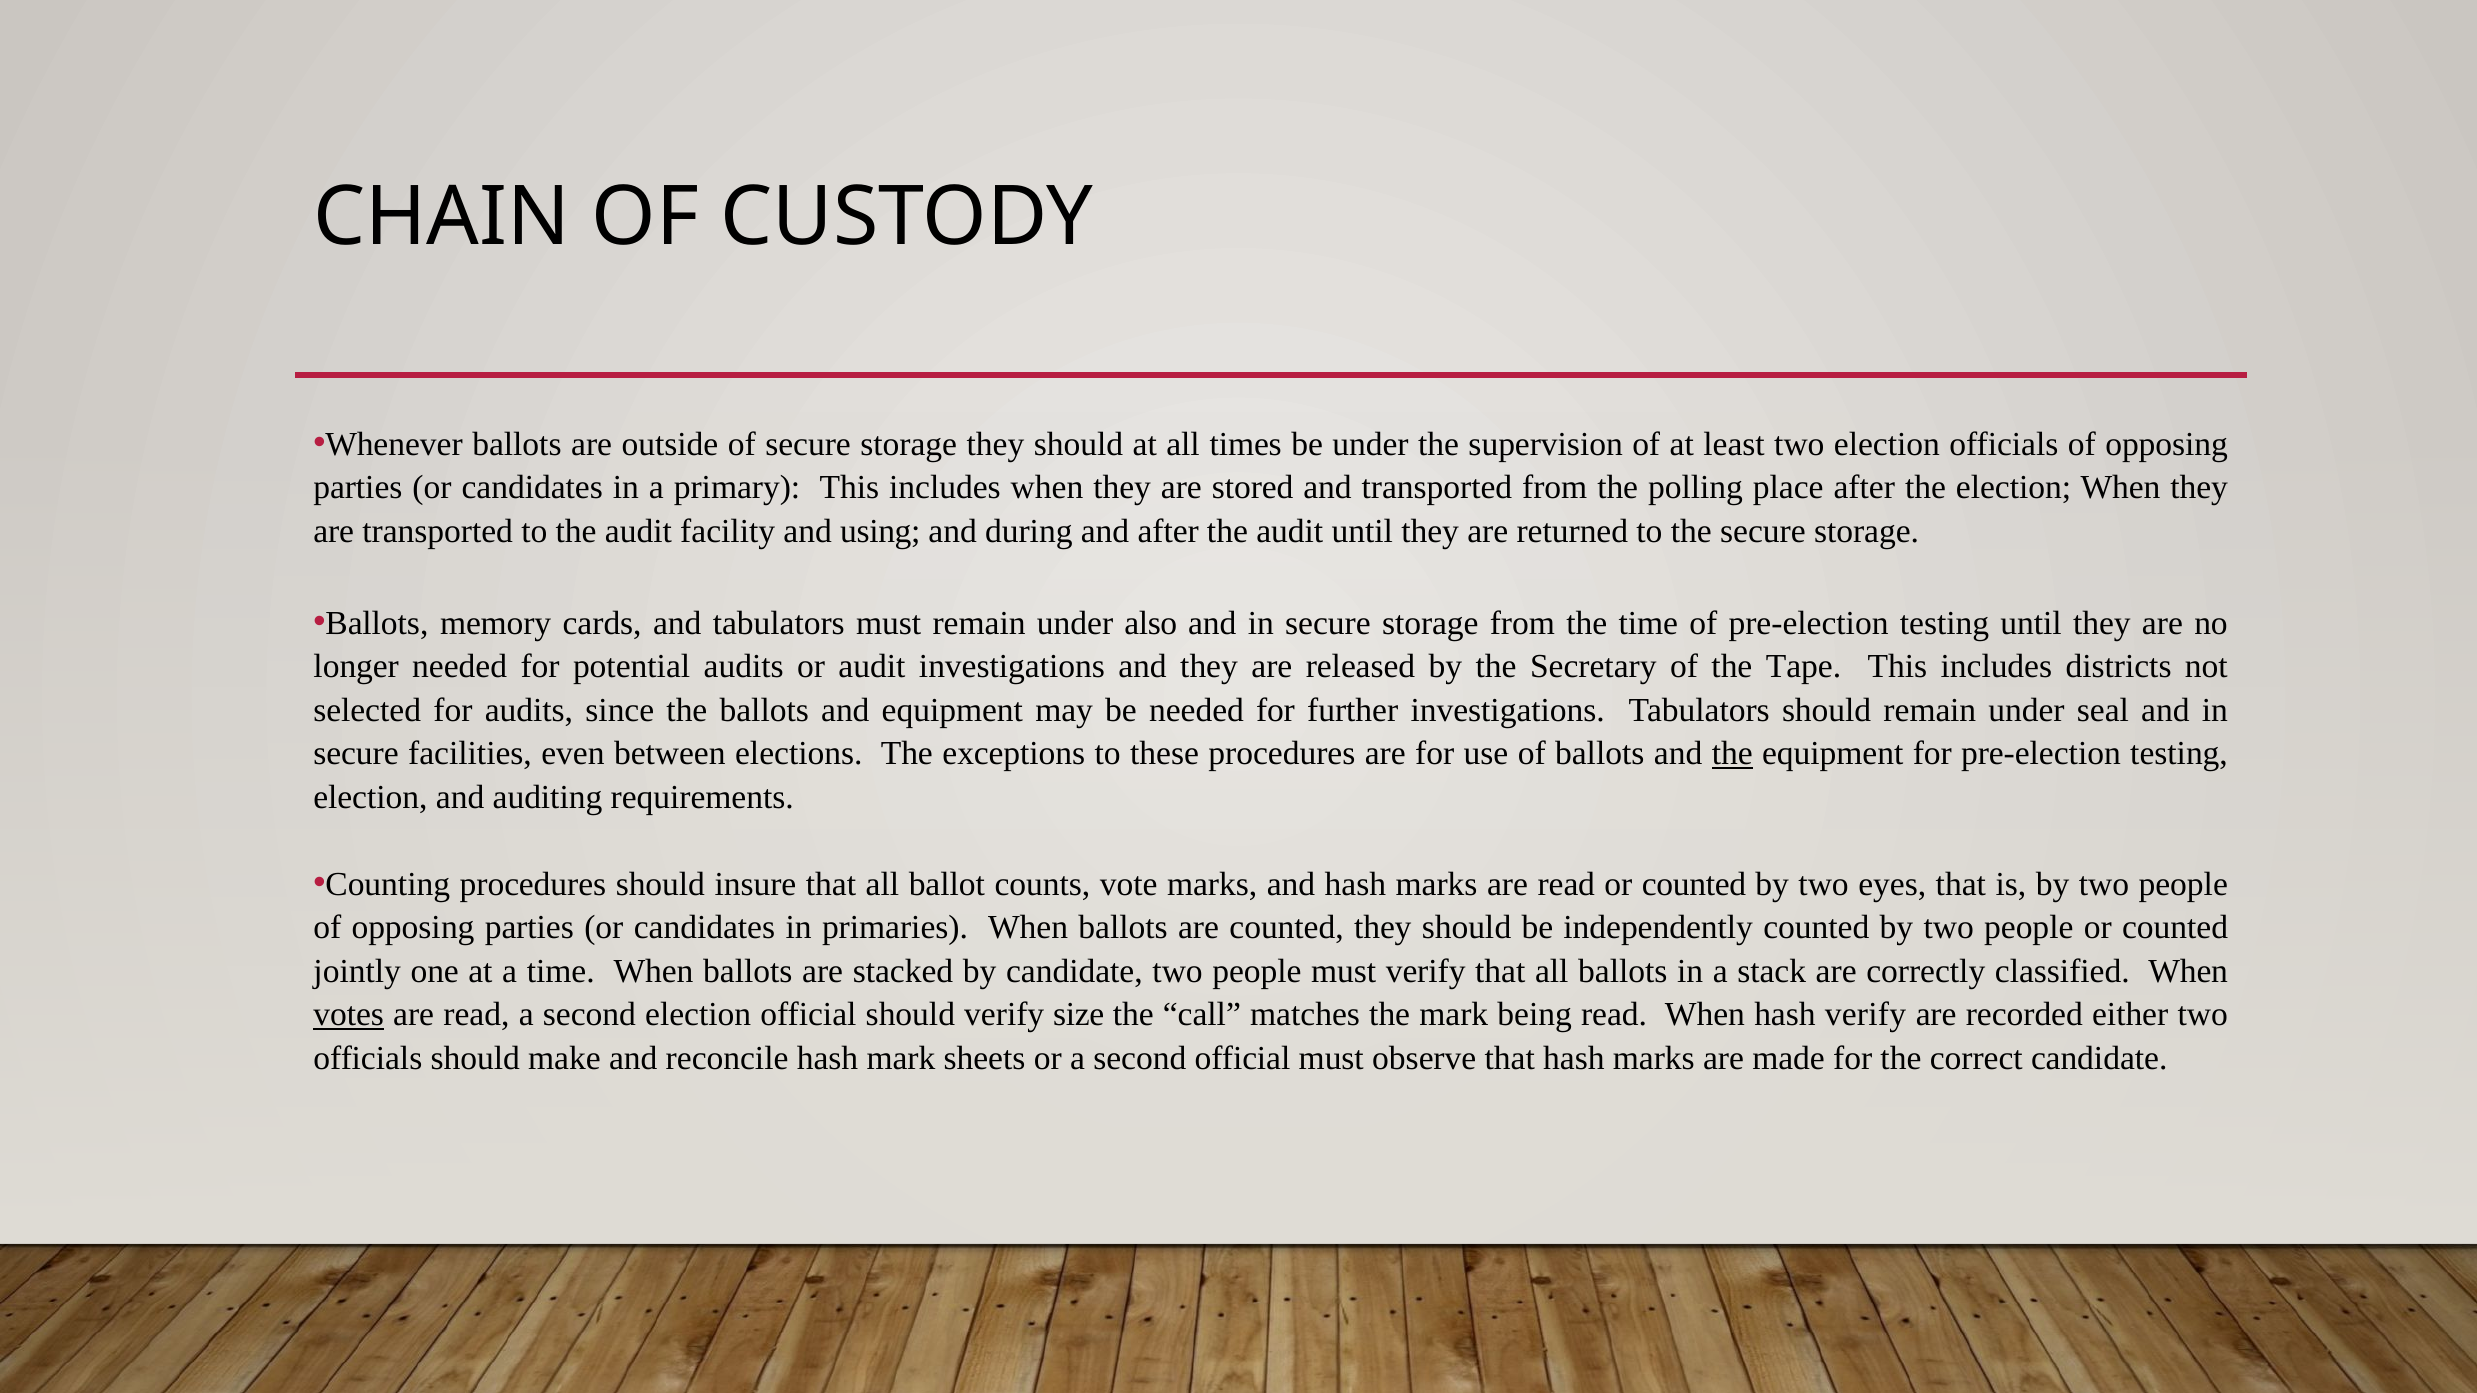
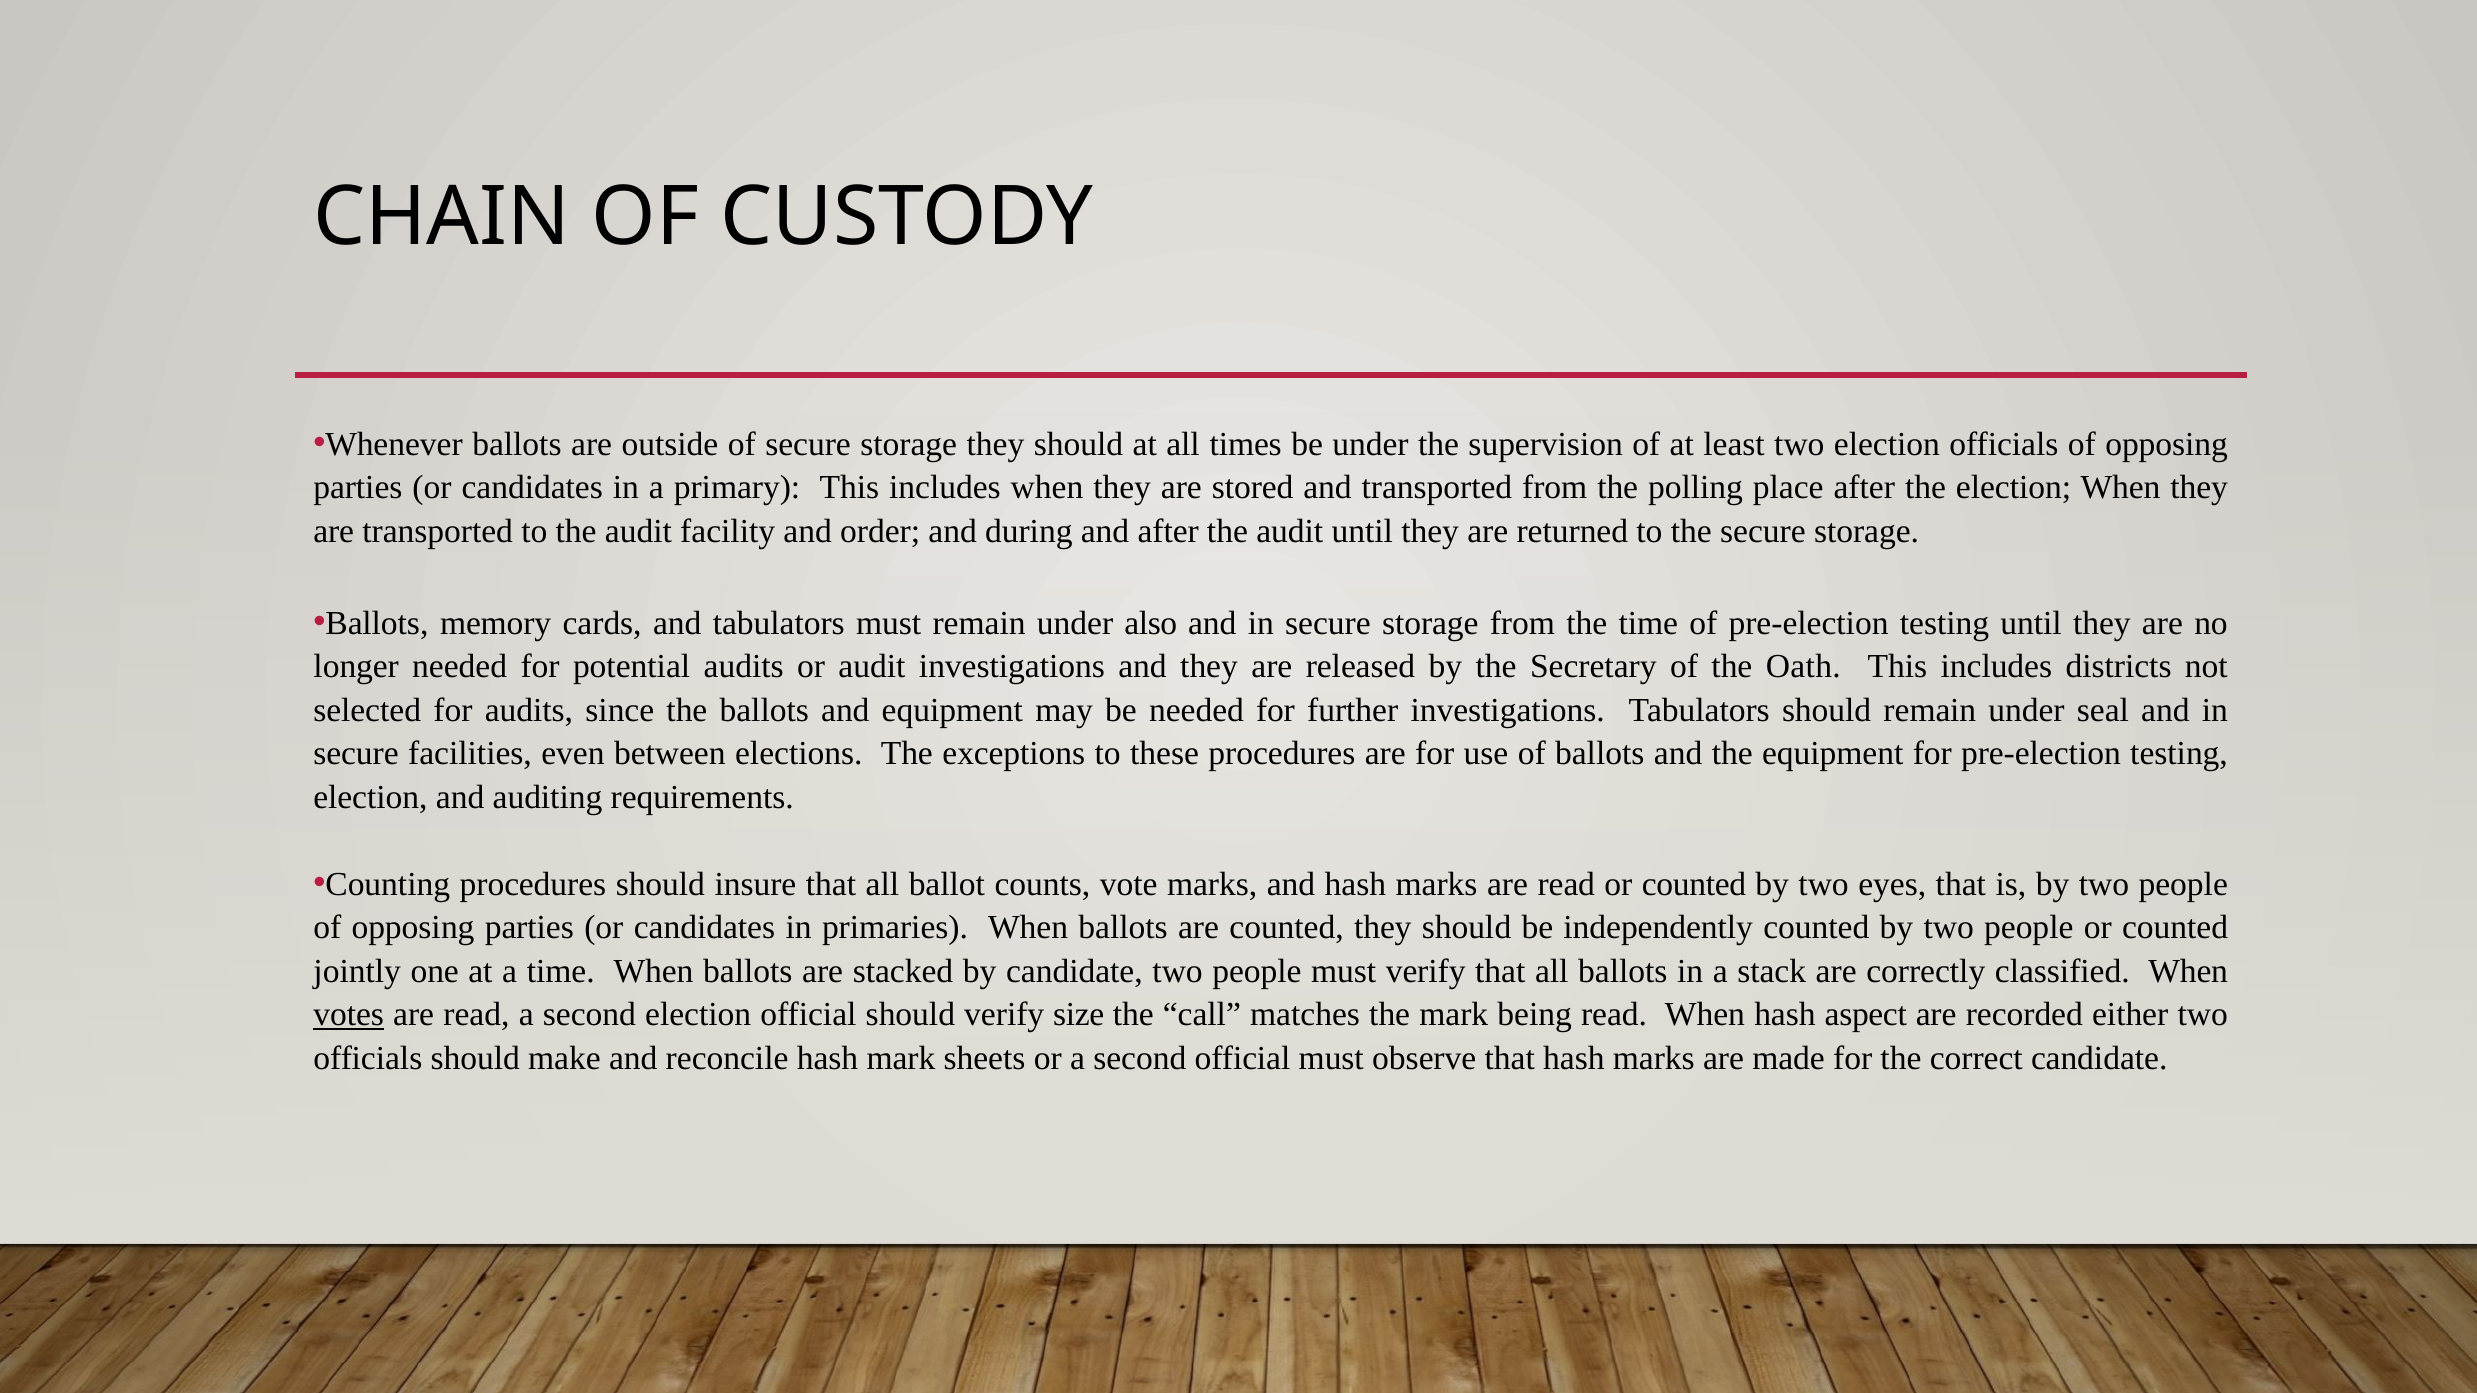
using: using -> order
Tape: Tape -> Oath
the at (1732, 754) underline: present -> none
hash verify: verify -> aspect
